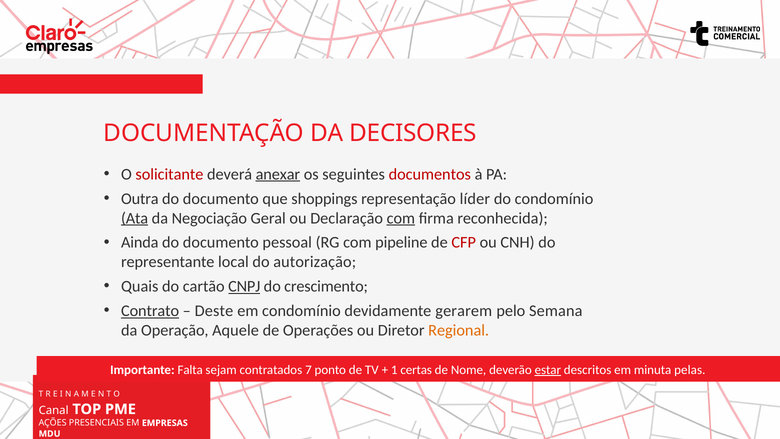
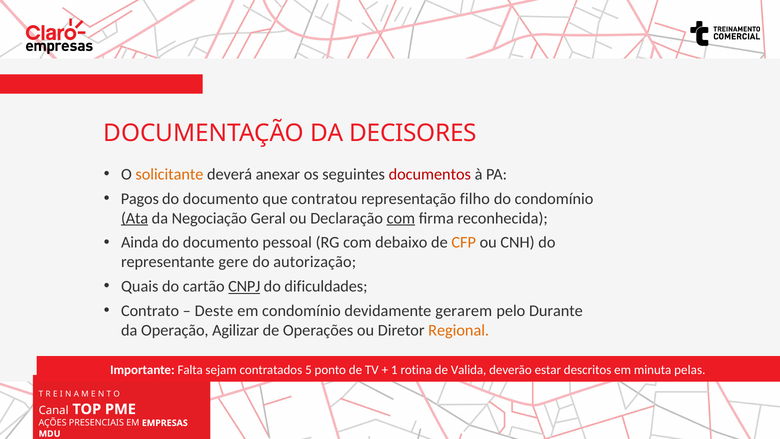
solicitante colour: red -> orange
anexar underline: present -> none
Outra: Outra -> Pagos
shoppings: shoppings -> contratou
líder: líder -> filho
pipeline: pipeline -> debaixo
CFP colour: red -> orange
local: local -> gere
crescimento: crescimento -> dificuldades
Contrato underline: present -> none
Semana: Semana -> Durante
Aquele: Aquele -> Agilizar
7: 7 -> 5
certas: certas -> rotina
Nome: Nome -> Valida
estar underline: present -> none
